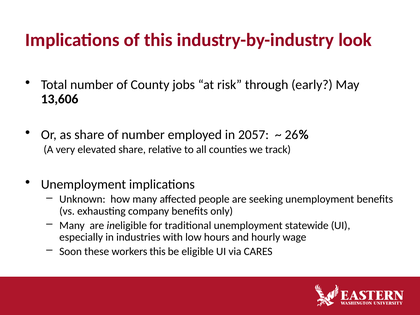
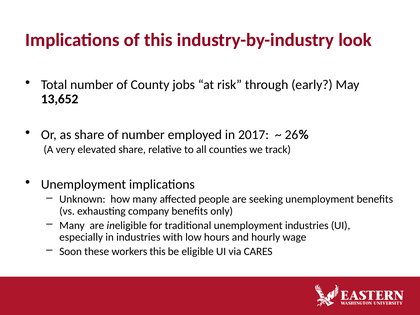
13,606: 13,606 -> 13,652
2057: 2057 -> 2017
unemployment statewide: statewide -> industries
